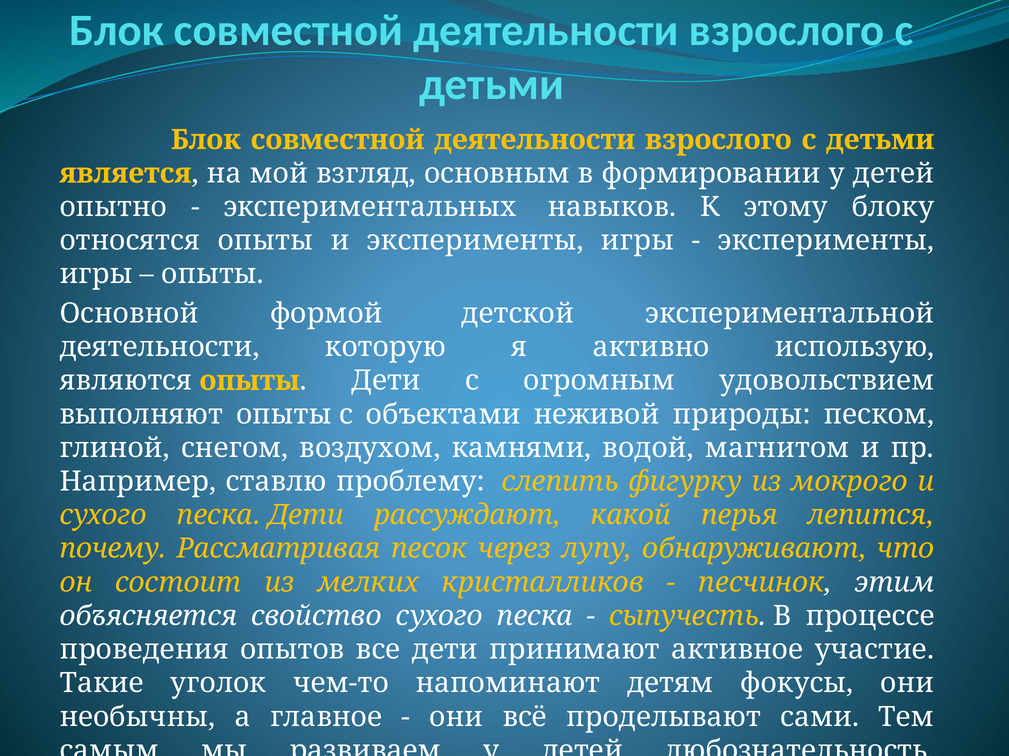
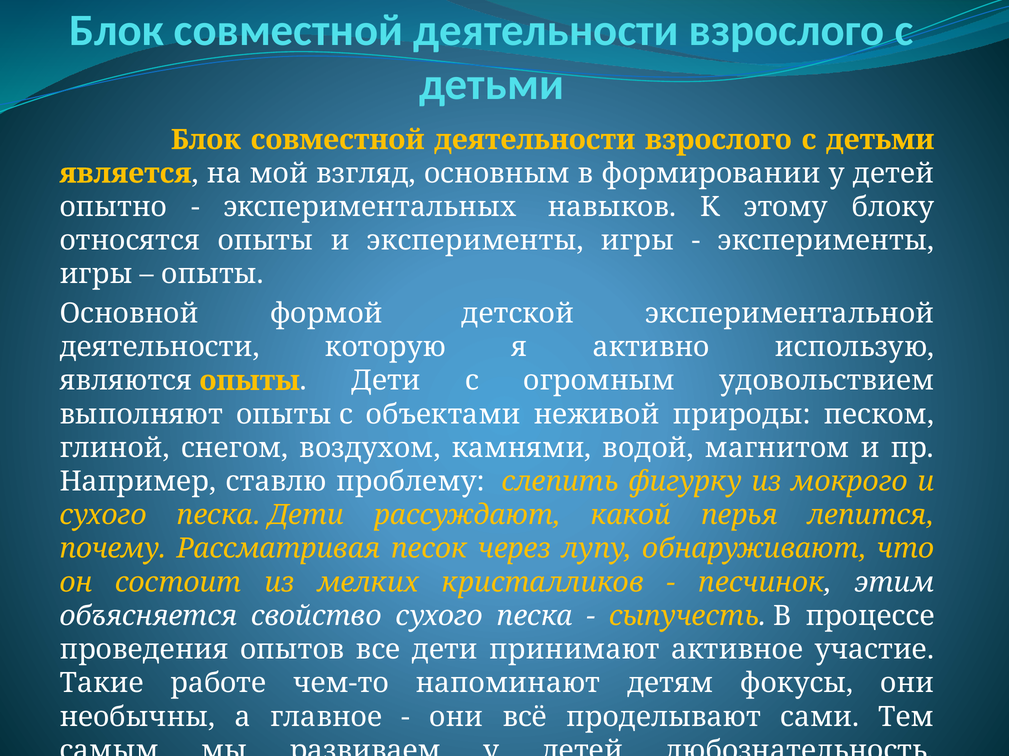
уголок: уголок -> работе
